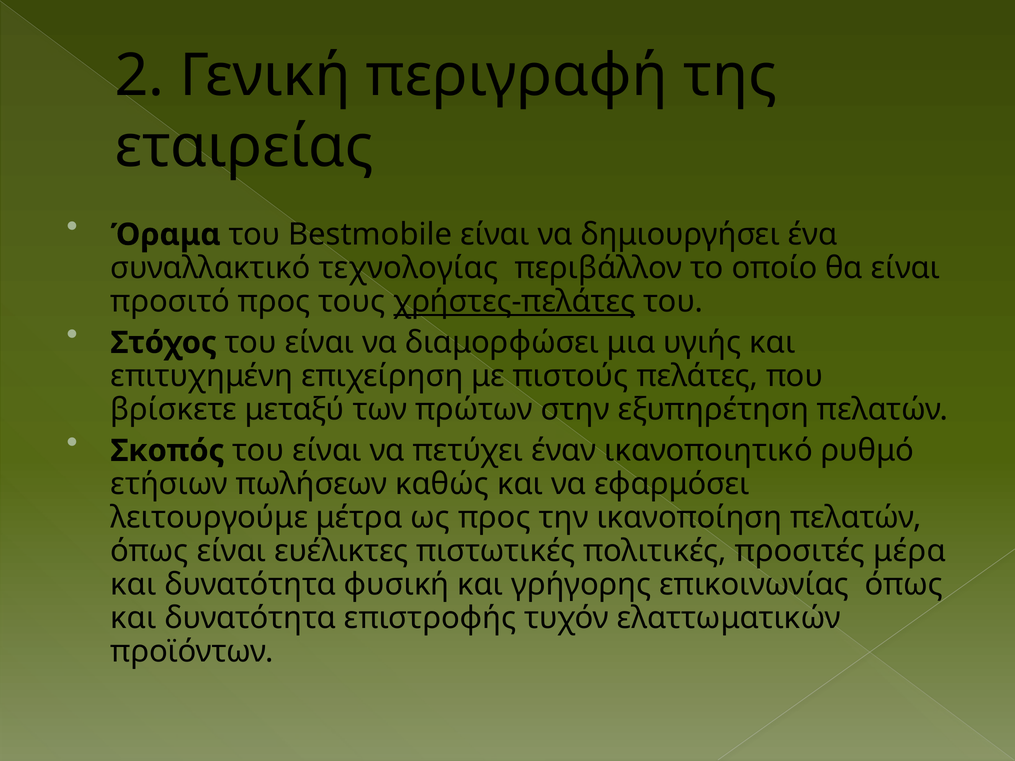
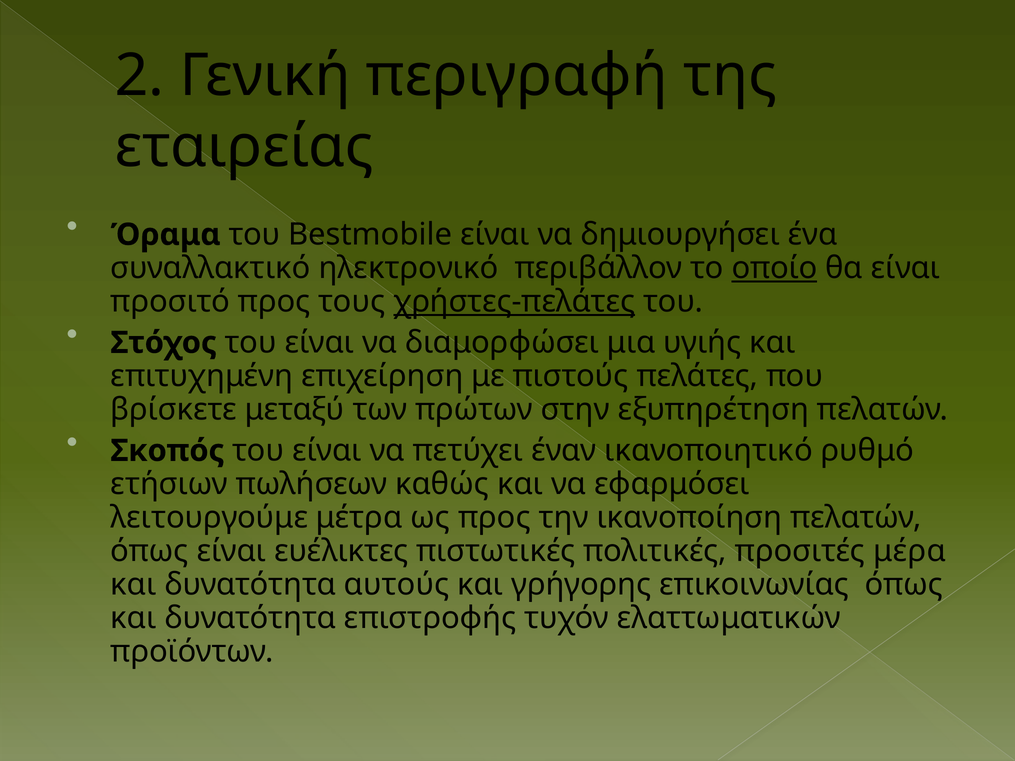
τεχνολογίας: τεχνολογίας -> ηλεκτρονικό
οποίο underline: none -> present
φυσική: φυσική -> αυτούς
